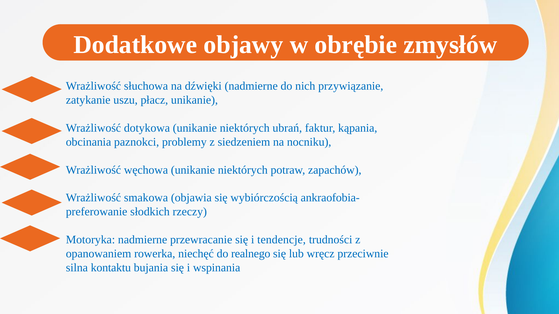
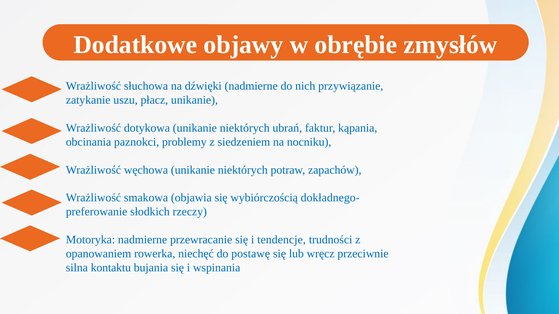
ankraofobia-: ankraofobia- -> dokładnego-
realnego: realnego -> postawę
